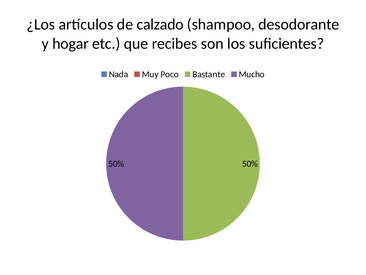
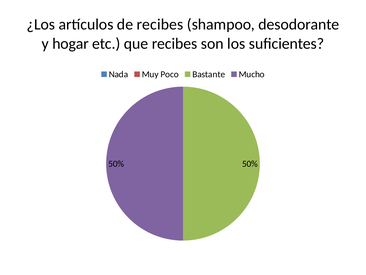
de calzado: calzado -> recibes
